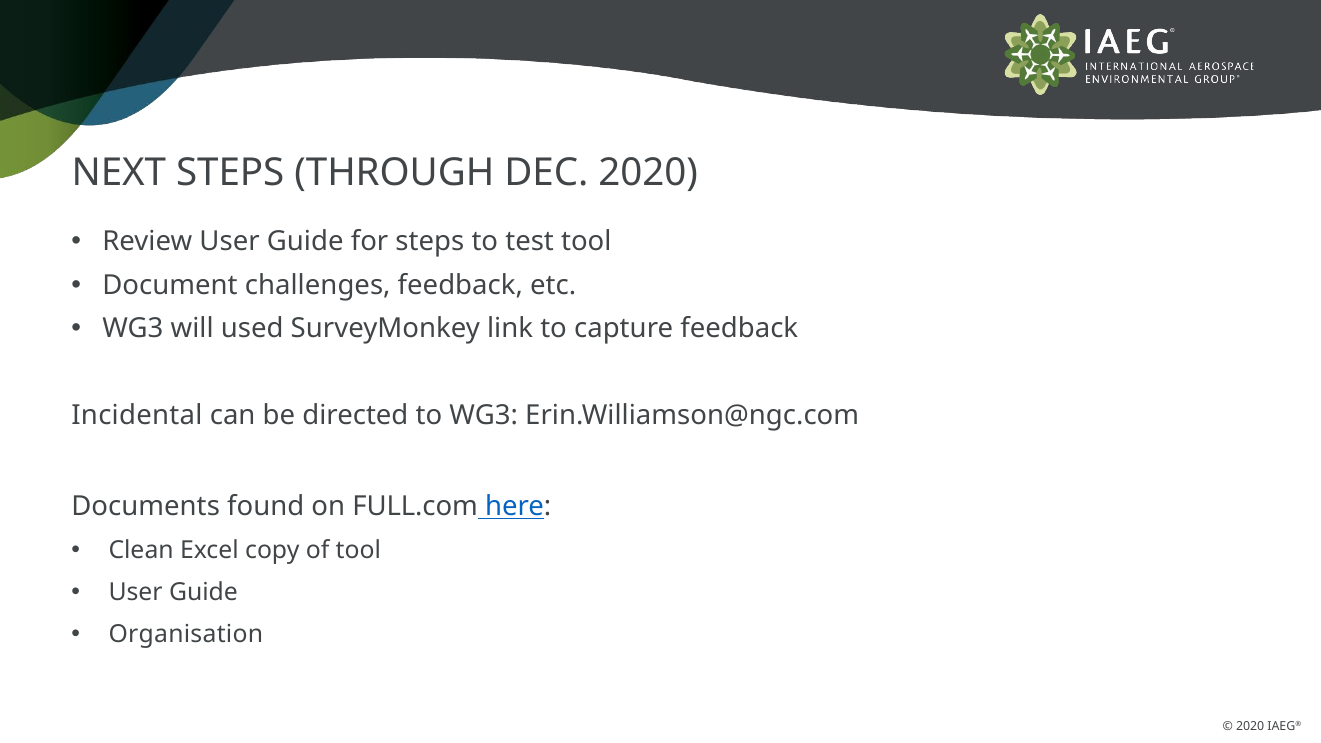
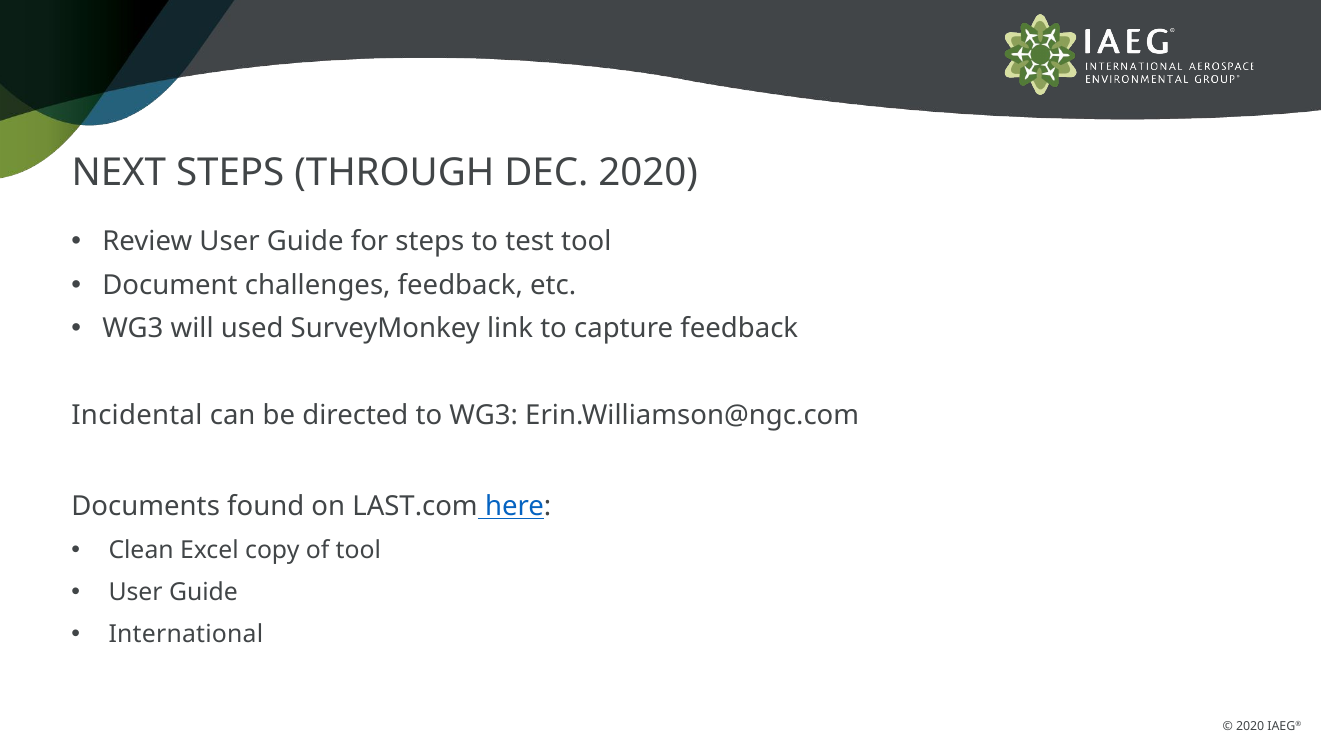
FULL.com: FULL.com -> LAST.com
Organisation: Organisation -> International
